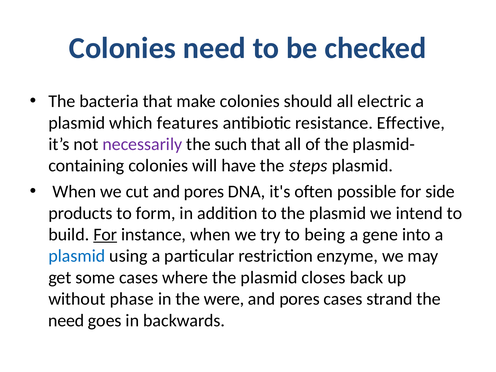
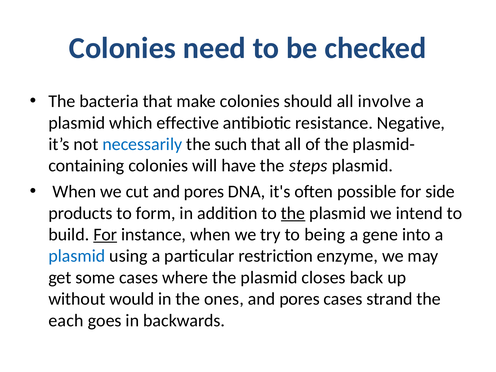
electric: electric -> involve
features: features -> effective
Effective: Effective -> Negative
necessarily colour: purple -> blue
the at (293, 213) underline: none -> present
phase: phase -> would
were: were -> ones
need at (66, 320): need -> each
